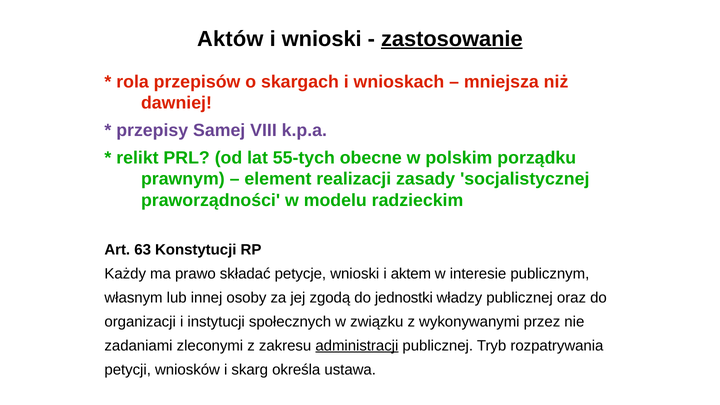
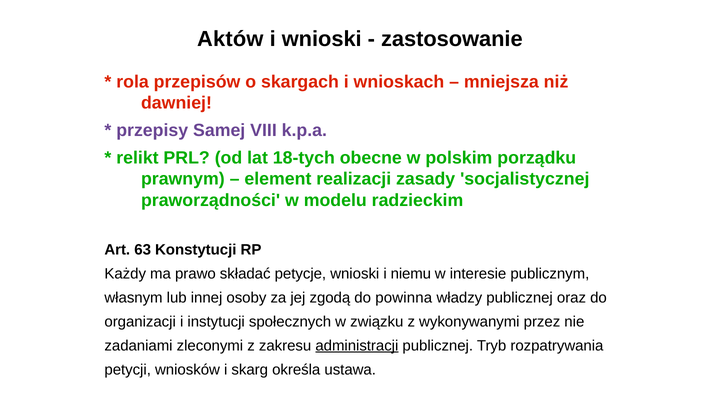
zastosowanie underline: present -> none
55-tych: 55-tych -> 18-tych
aktem: aktem -> niemu
jednostki: jednostki -> powinna
